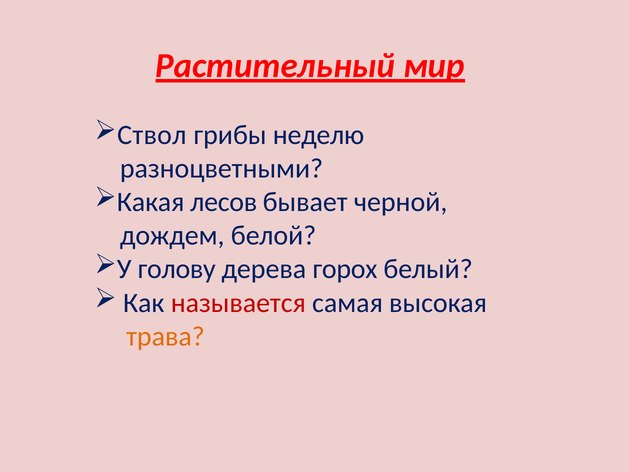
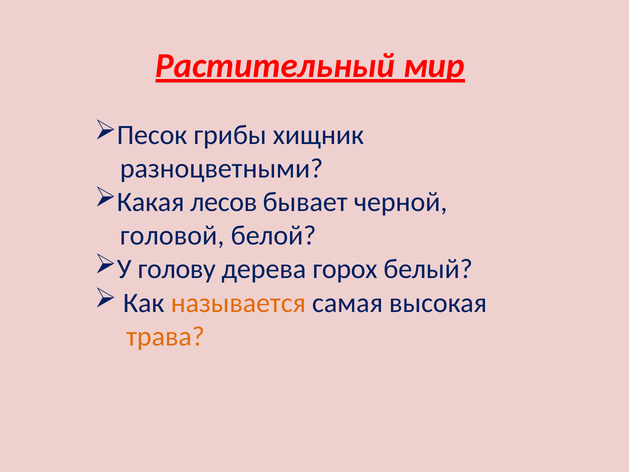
Ствол: Ствол -> Песок
неделю: неделю -> хищник
дождем: дождем -> головой
называется colour: red -> orange
